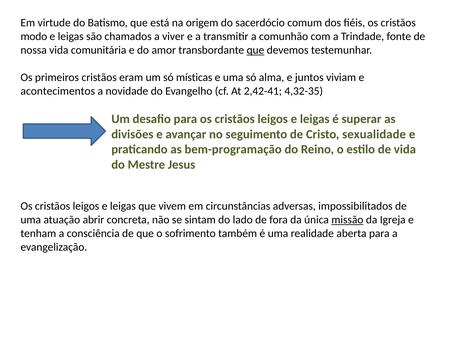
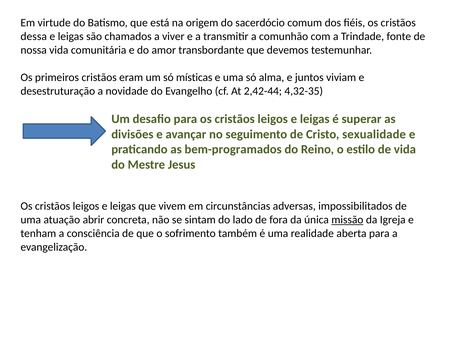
modo: modo -> dessa
que at (255, 50) underline: present -> none
acontecimentos: acontecimentos -> desestruturação
2,42-41: 2,42-41 -> 2,42-44
bem-programação: bem-programação -> bem-programados
